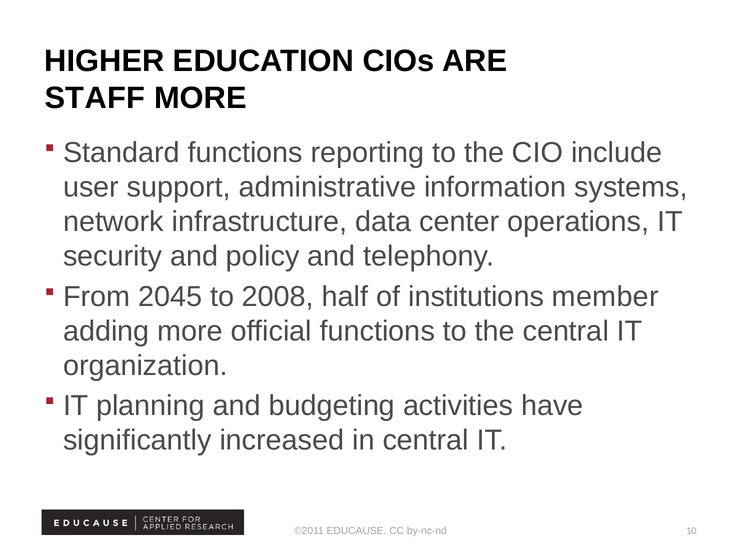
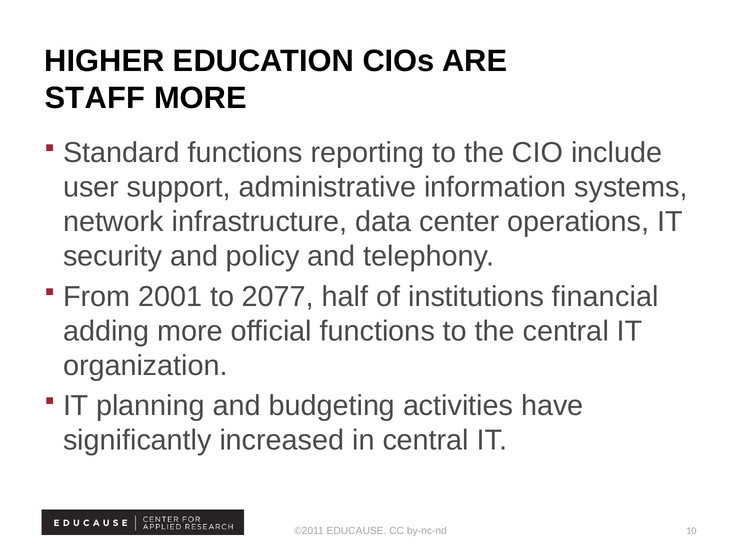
2045: 2045 -> 2001
2008: 2008 -> 2077
member: member -> financial
